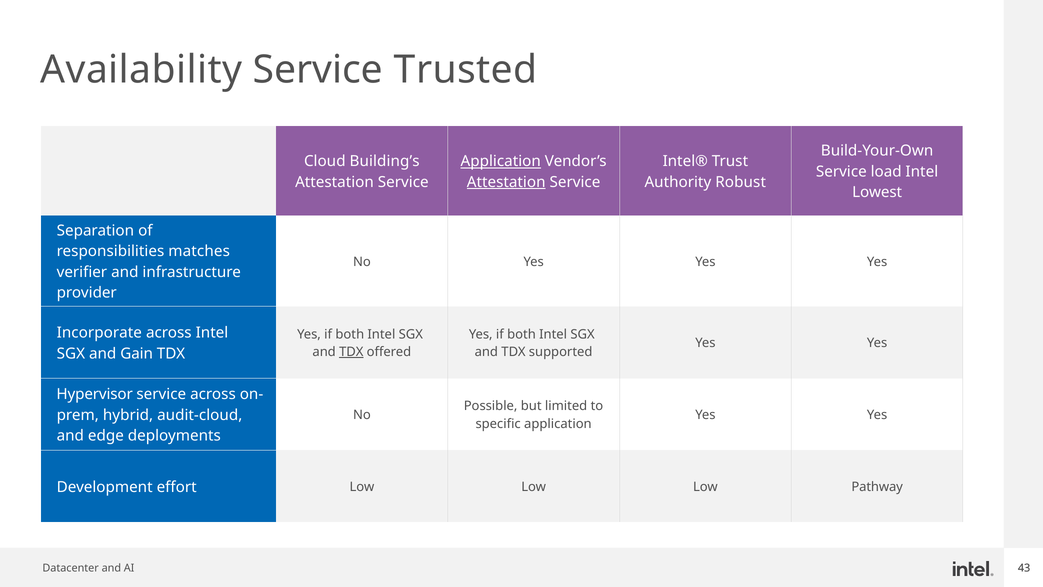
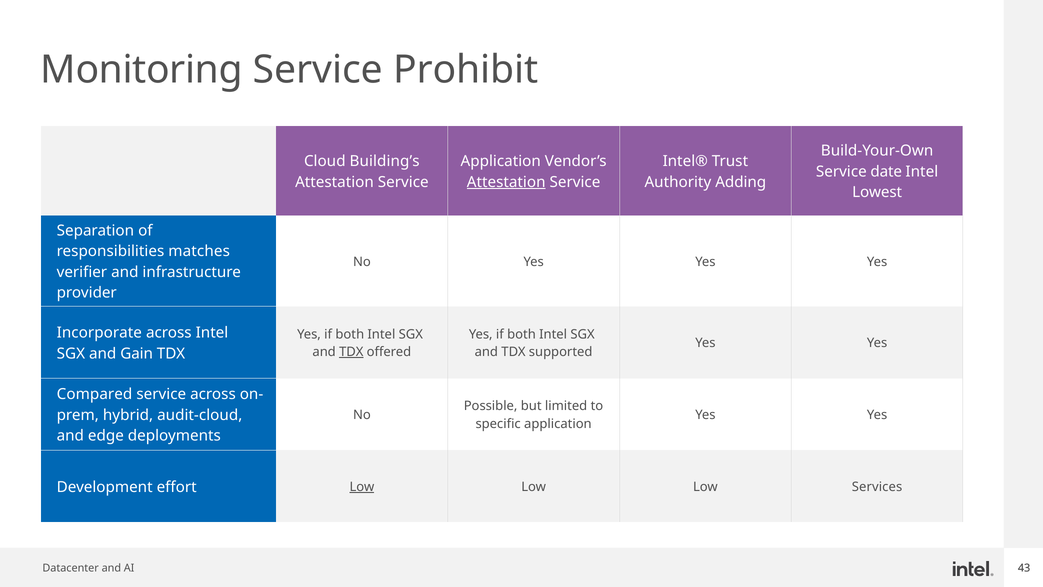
Availability: Availability -> Monitoring
Trusted: Trusted -> Prohibit
Application at (501, 161) underline: present -> none
load: load -> date
Robust: Robust -> Adding
Hypervisor: Hypervisor -> Compared
Low at (362, 487) underline: none -> present
Pathway: Pathway -> Services
